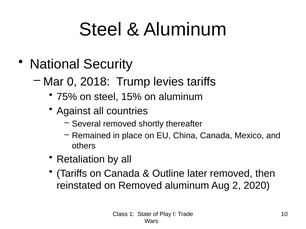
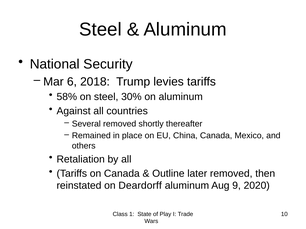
0: 0 -> 6
75%: 75% -> 58%
15%: 15% -> 30%
on Removed: Removed -> Deardorff
2: 2 -> 9
